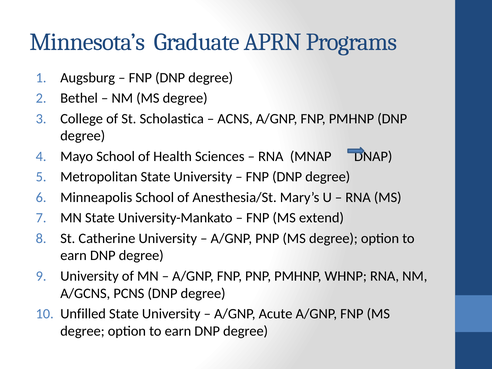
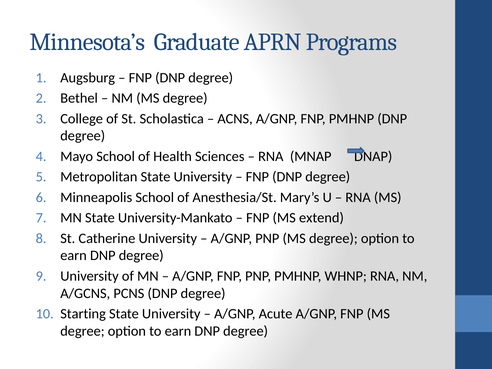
Unfilled: Unfilled -> Starting
